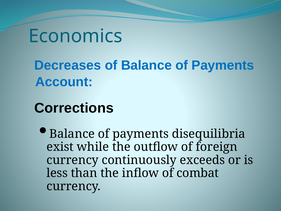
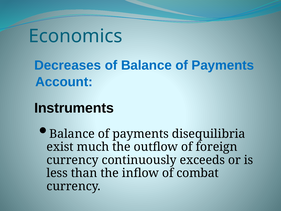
Corrections: Corrections -> Instruments
while: while -> much
